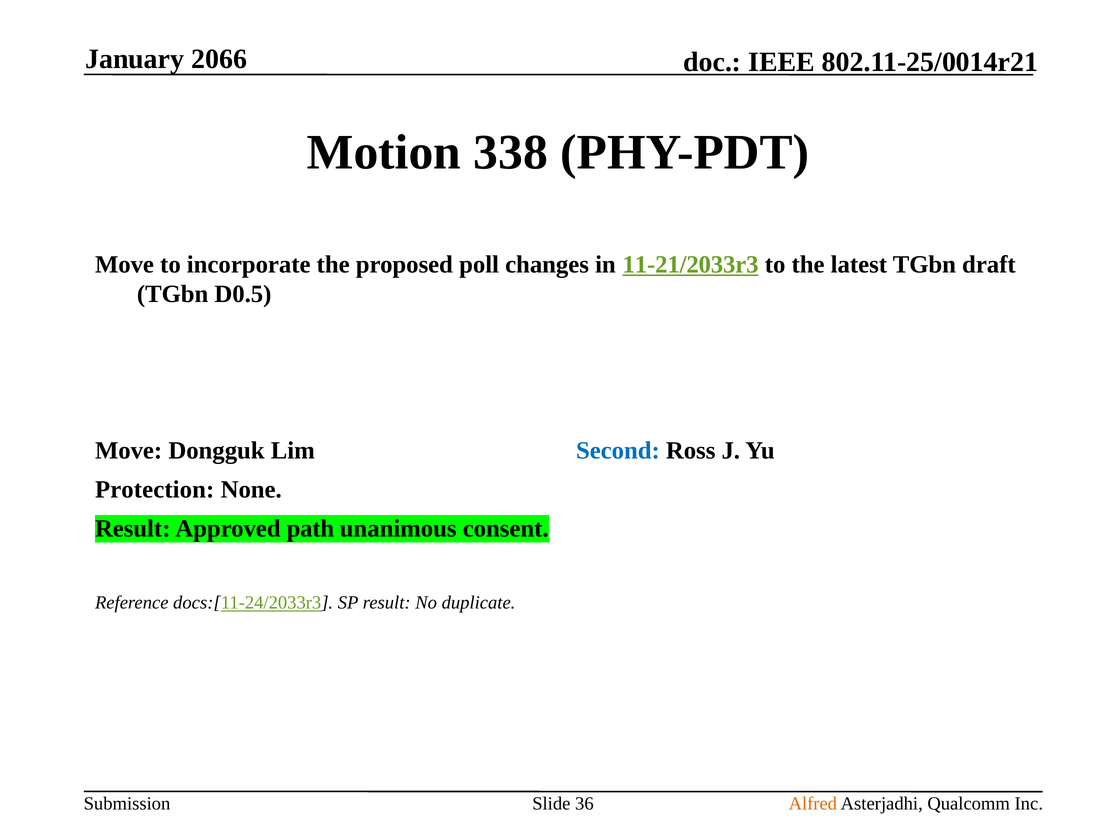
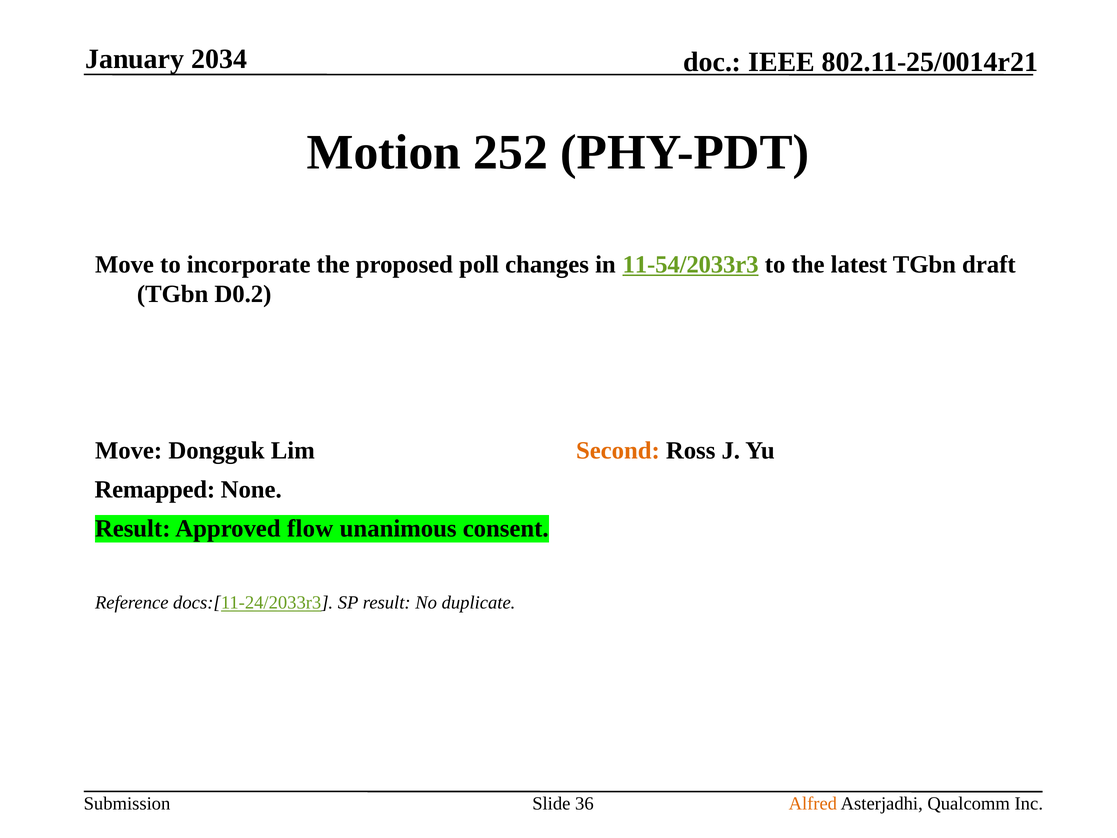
2066: 2066 -> 2034
338: 338 -> 252
11-21/2033r3: 11-21/2033r3 -> 11-54/2033r3
D0.5: D0.5 -> D0.2
Second colour: blue -> orange
Protection: Protection -> Remapped
path: path -> flow
